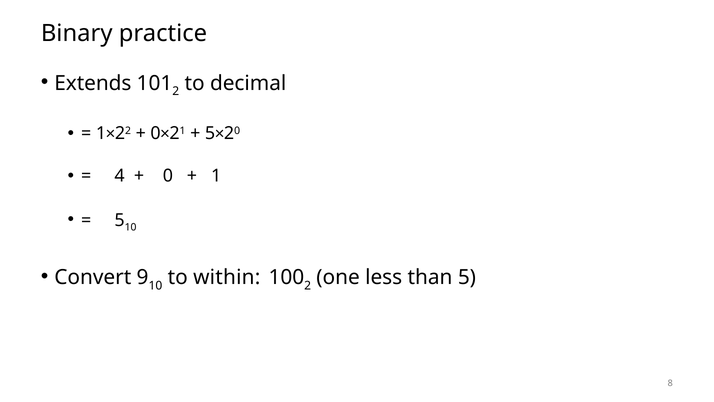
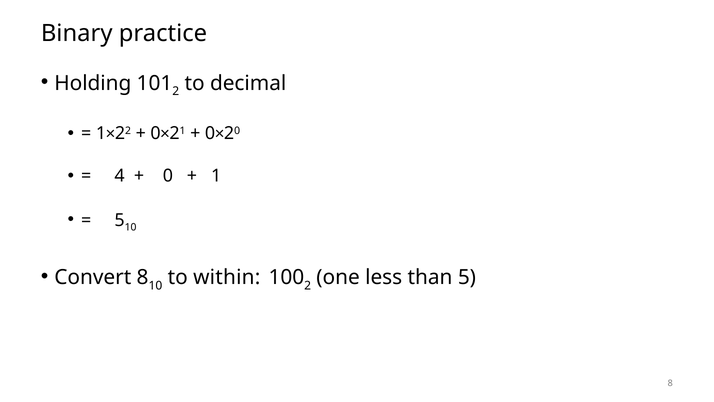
Extends: Extends -> Holding
5 at (210, 133): 5 -> 0
Convert 9: 9 -> 8
